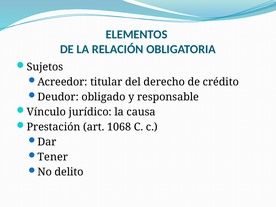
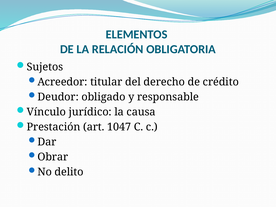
1068: 1068 -> 1047
Tener: Tener -> Obrar
